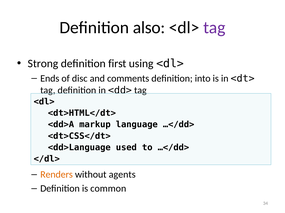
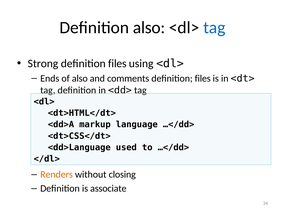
tag at (214, 28) colour: purple -> blue
first at (117, 64): first -> files
of disc: disc -> also
into at (203, 79): into -> files
agents: agents -> closing
common: common -> associate
